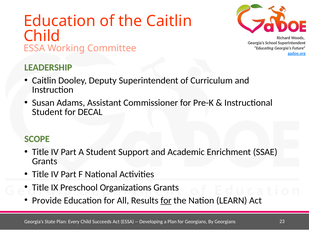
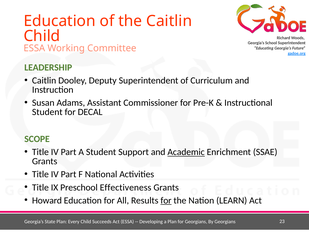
Academic underline: none -> present
Organizations: Organizations -> Effectiveness
Provide: Provide -> Howard
